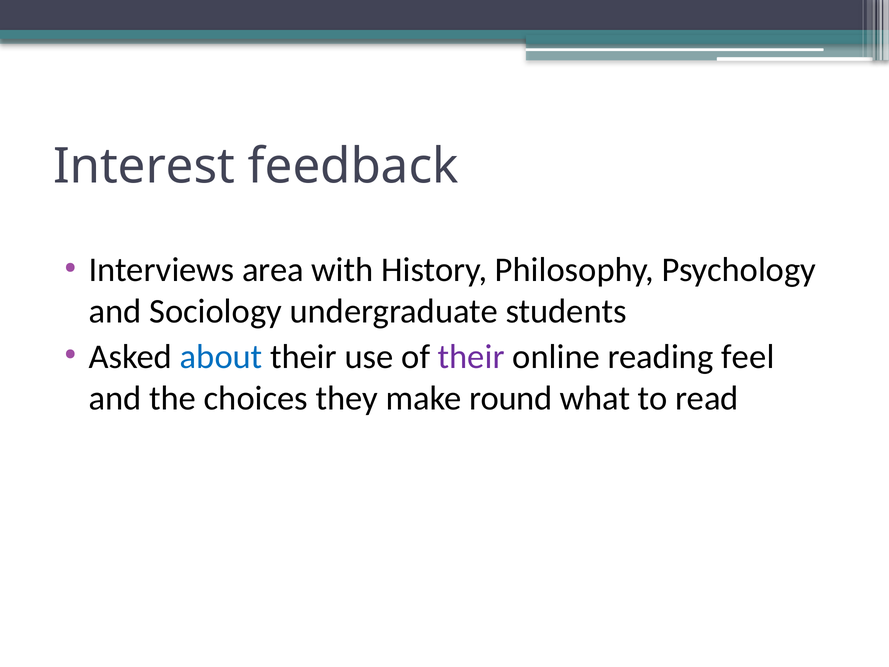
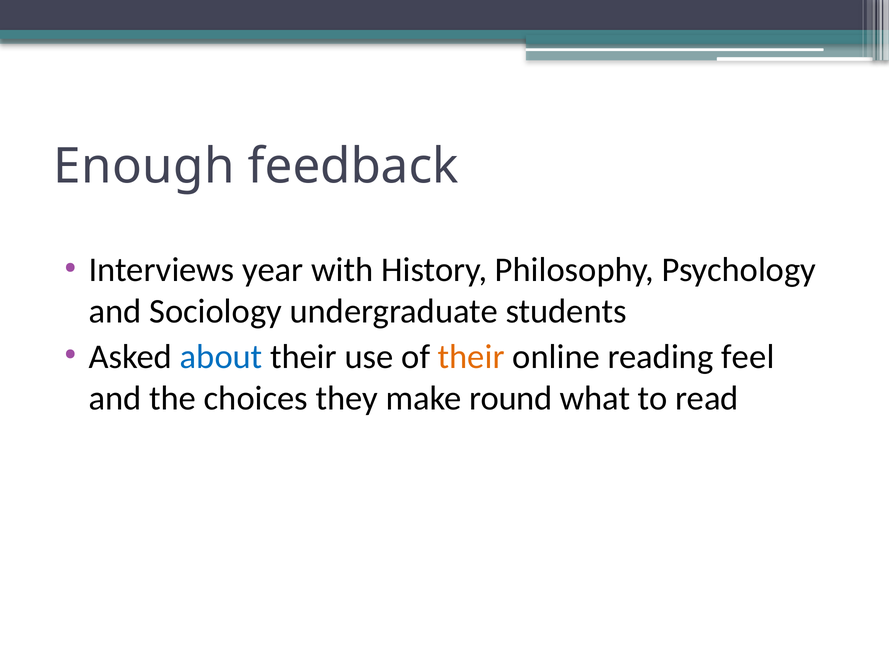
Interest: Interest -> Enough
area: area -> year
their at (471, 357) colour: purple -> orange
